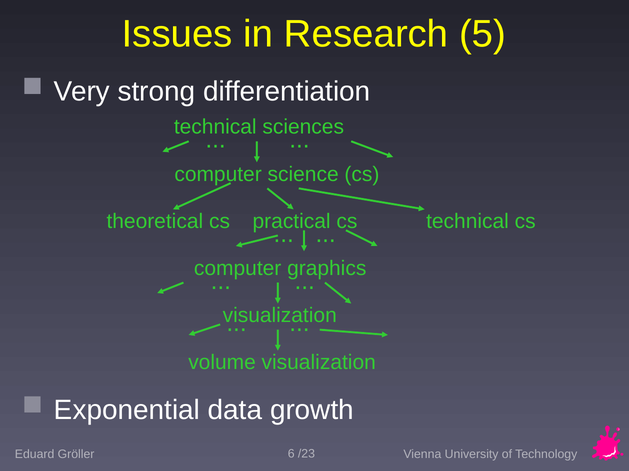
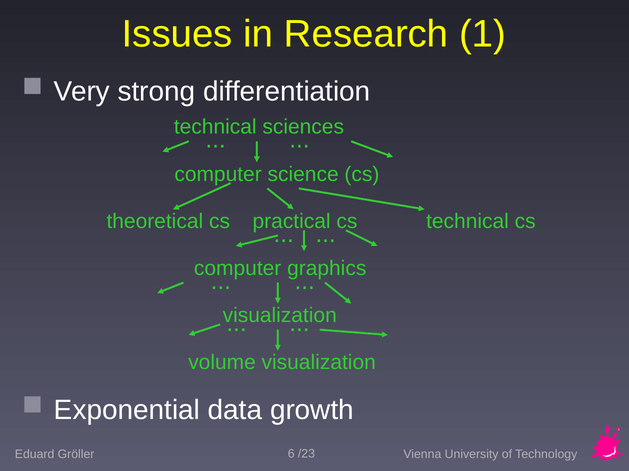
5: 5 -> 1
